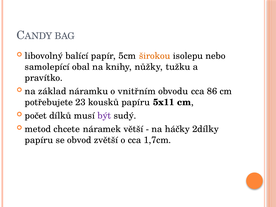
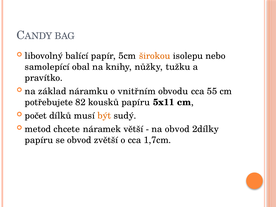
86: 86 -> 55
23: 23 -> 82
být colour: purple -> orange
na háčky: háčky -> obvod
